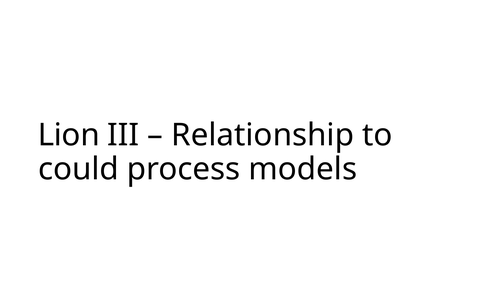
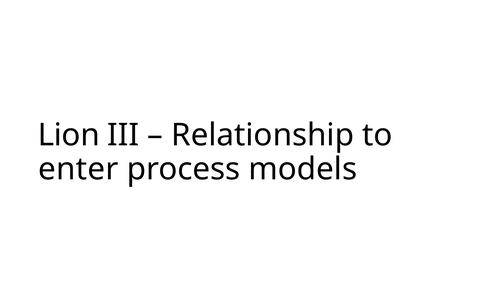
could: could -> enter
